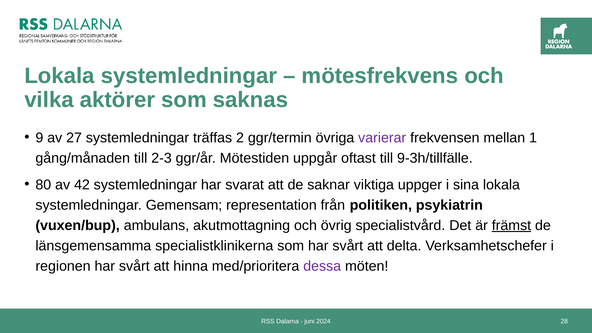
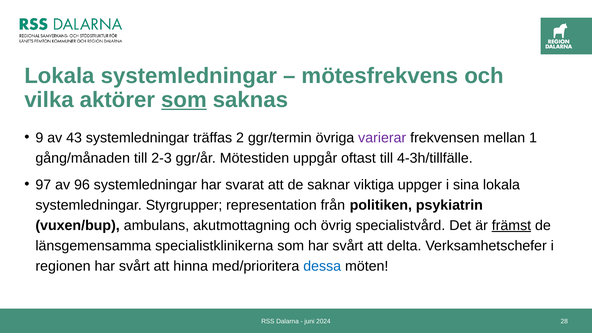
som at (184, 100) underline: none -> present
27: 27 -> 43
9-3h/tillfälle: 9-3h/tillfälle -> 4-3h/tillfälle
80: 80 -> 97
42: 42 -> 96
Gemensam: Gemensam -> Styrgrupper
dessa colour: purple -> blue
